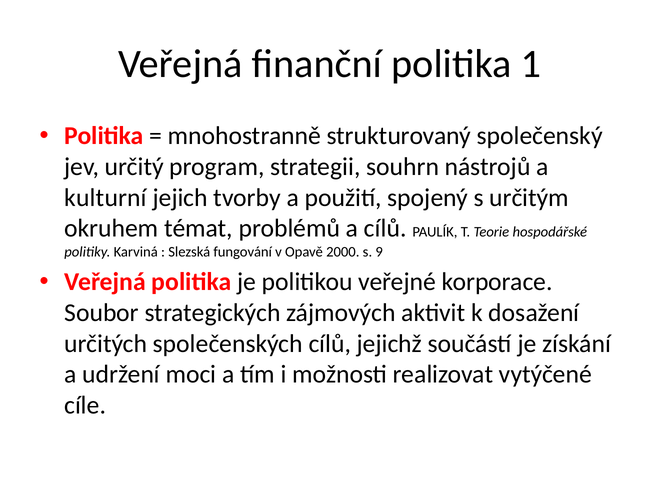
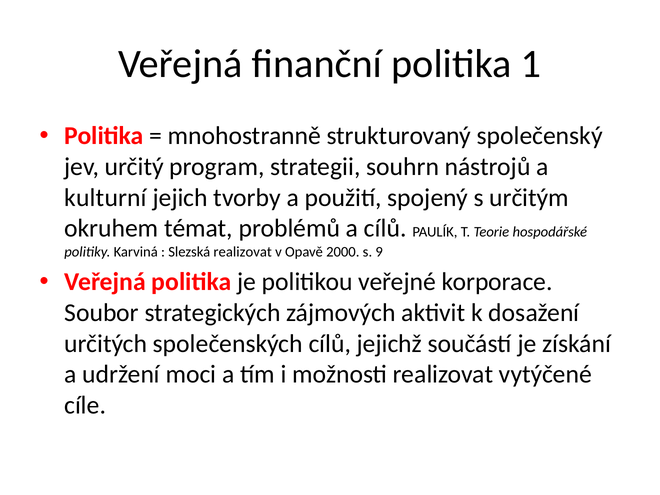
Slezská fungování: fungování -> realizovat
